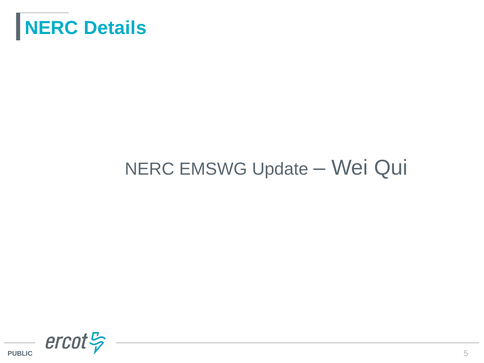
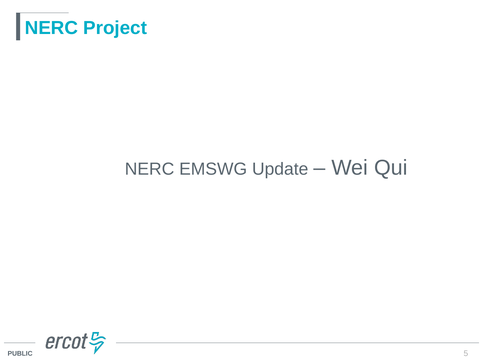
Details: Details -> Project
